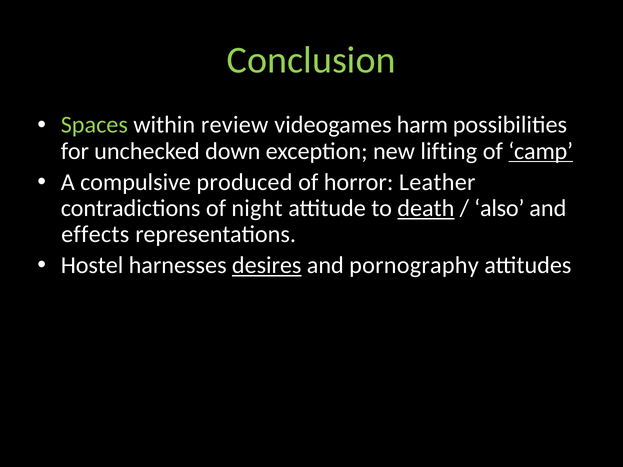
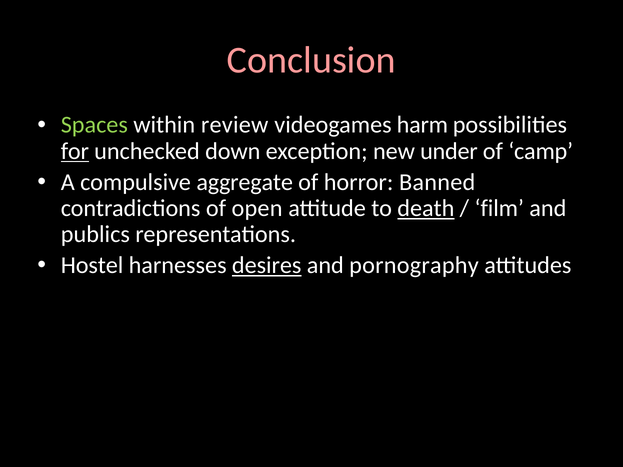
Conclusion colour: light green -> pink
for underline: none -> present
lifting: lifting -> under
camp underline: present -> none
produced: produced -> aggregate
Leather: Leather -> Banned
night: night -> open
also: also -> film
effects: effects -> publics
